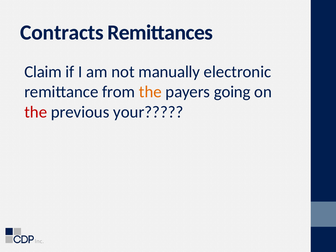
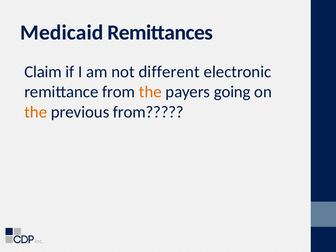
Contracts: Contracts -> Medicaid
manually: manually -> different
the at (36, 112) colour: red -> orange
previous your: your -> from
